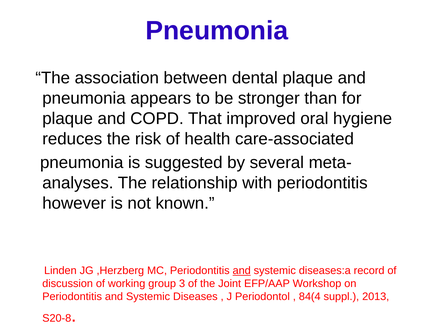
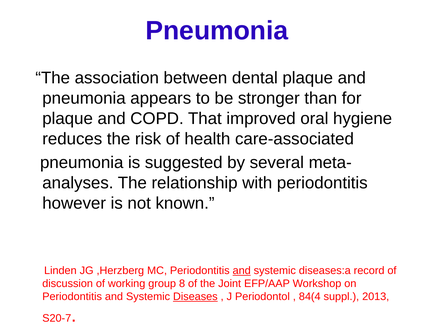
3: 3 -> 8
Diseases underline: none -> present
S20-8: S20-8 -> S20-7
